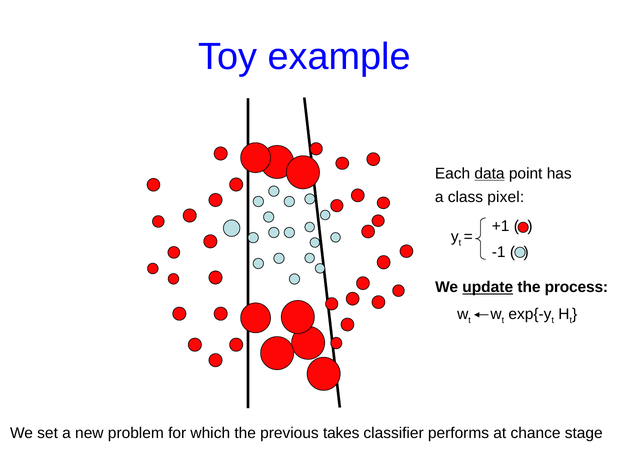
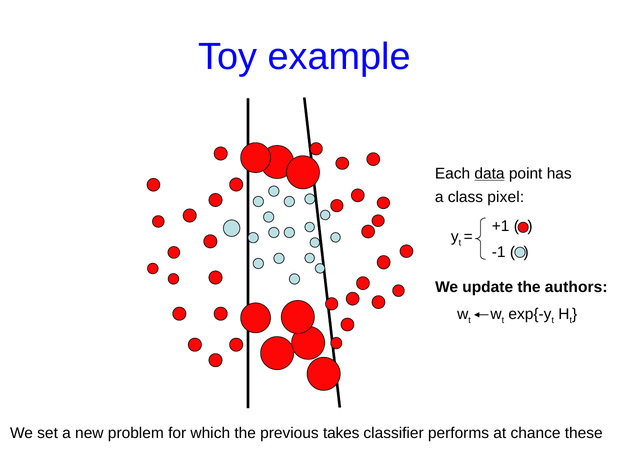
update underline: present -> none
process: process -> authors
stage: stage -> these
